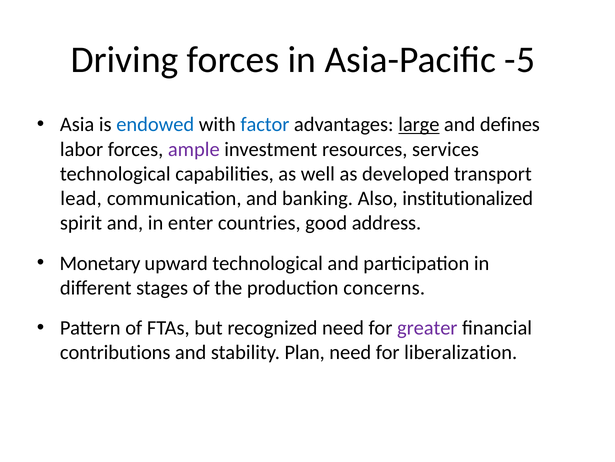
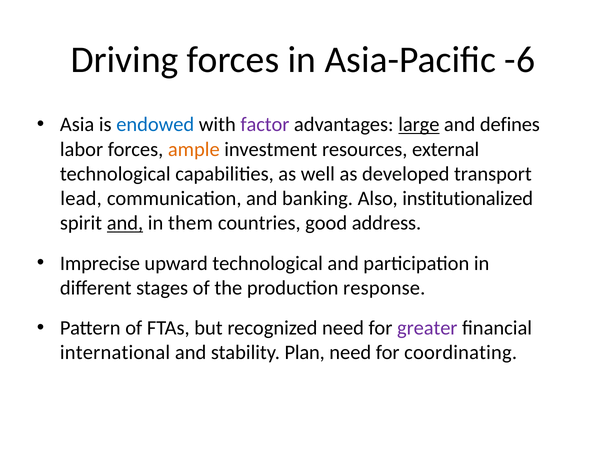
-5: -5 -> -6
factor colour: blue -> purple
ample colour: purple -> orange
services: services -> external
and at (125, 223) underline: none -> present
enter: enter -> them
Monetary: Monetary -> Imprecise
concerns: concerns -> response
contributions: contributions -> international
liberalization: liberalization -> coordinating
